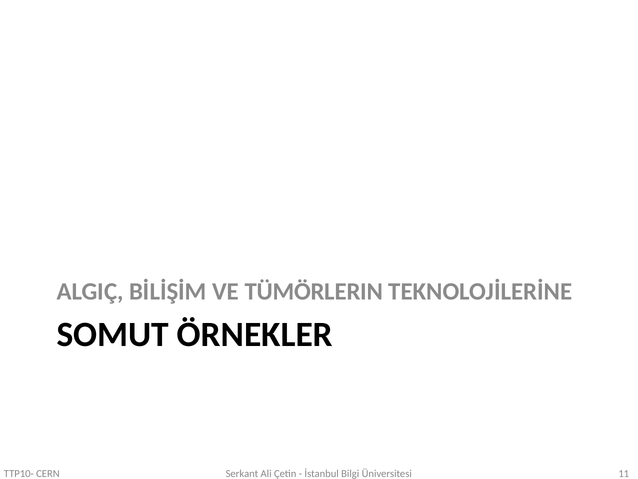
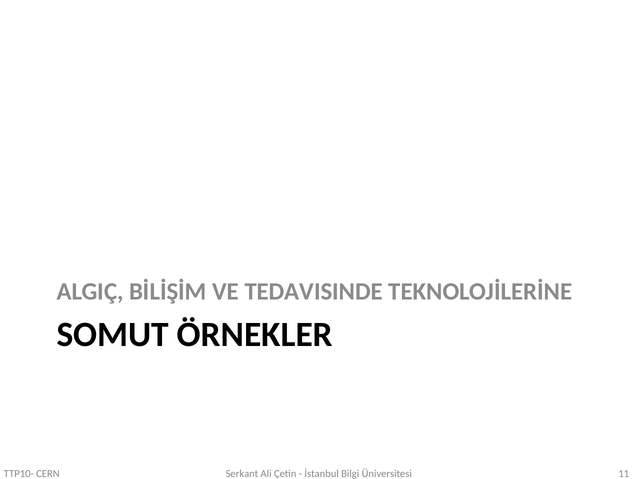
TÜMÖRLERIN: TÜMÖRLERIN -> TEDAVISINDE
